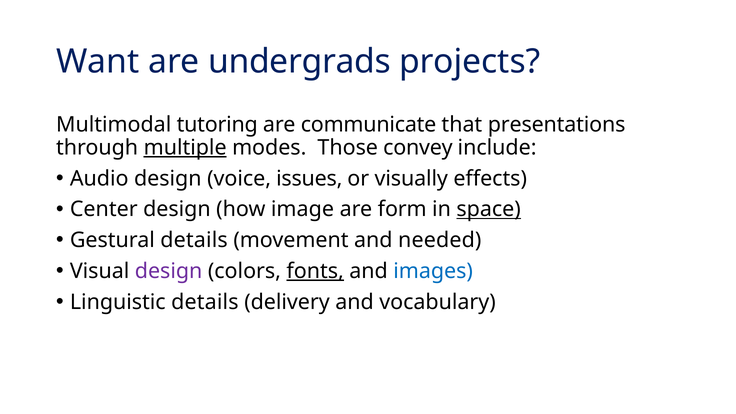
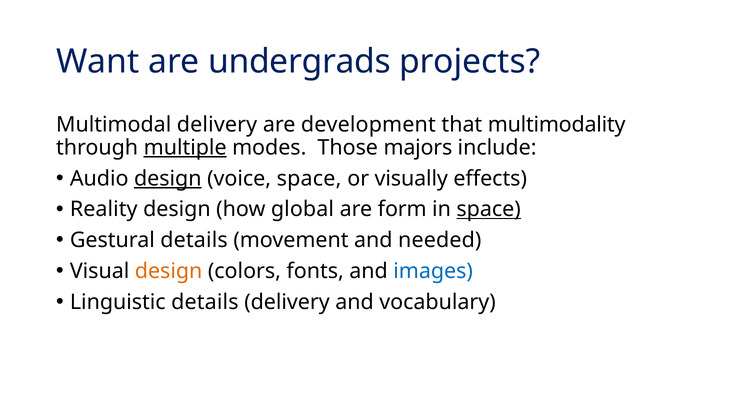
Multimodal tutoring: tutoring -> delivery
communicate: communicate -> development
presentations: presentations -> multimodality
convey: convey -> majors
design at (168, 178) underline: none -> present
voice issues: issues -> space
Center: Center -> Reality
image: image -> global
design at (169, 271) colour: purple -> orange
fonts underline: present -> none
